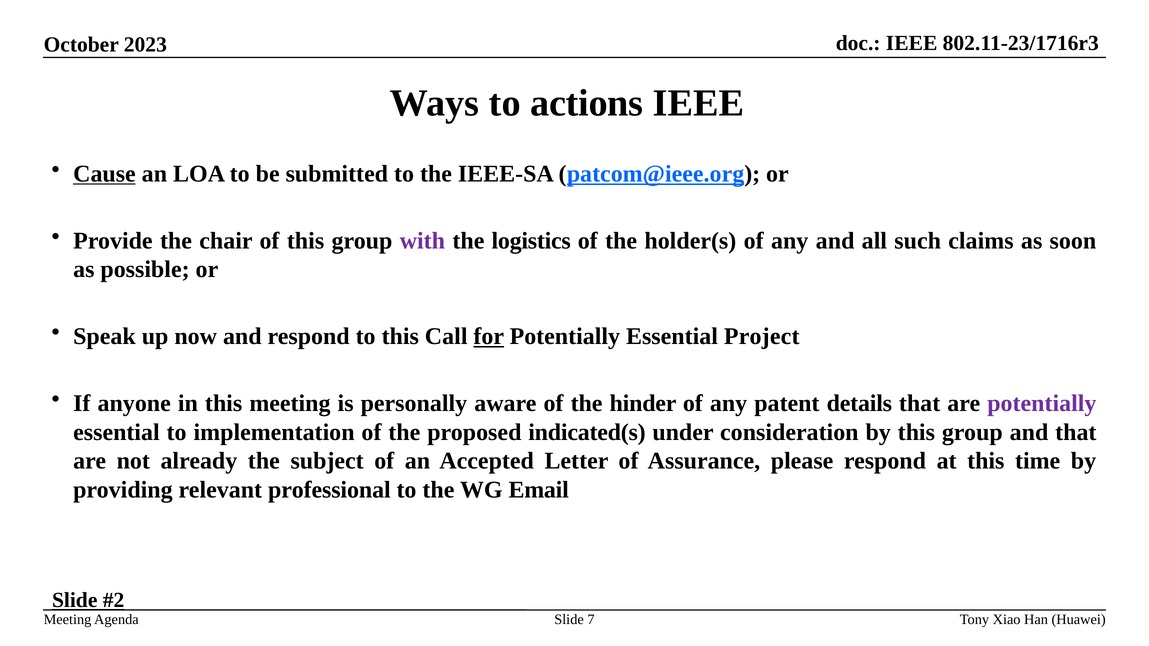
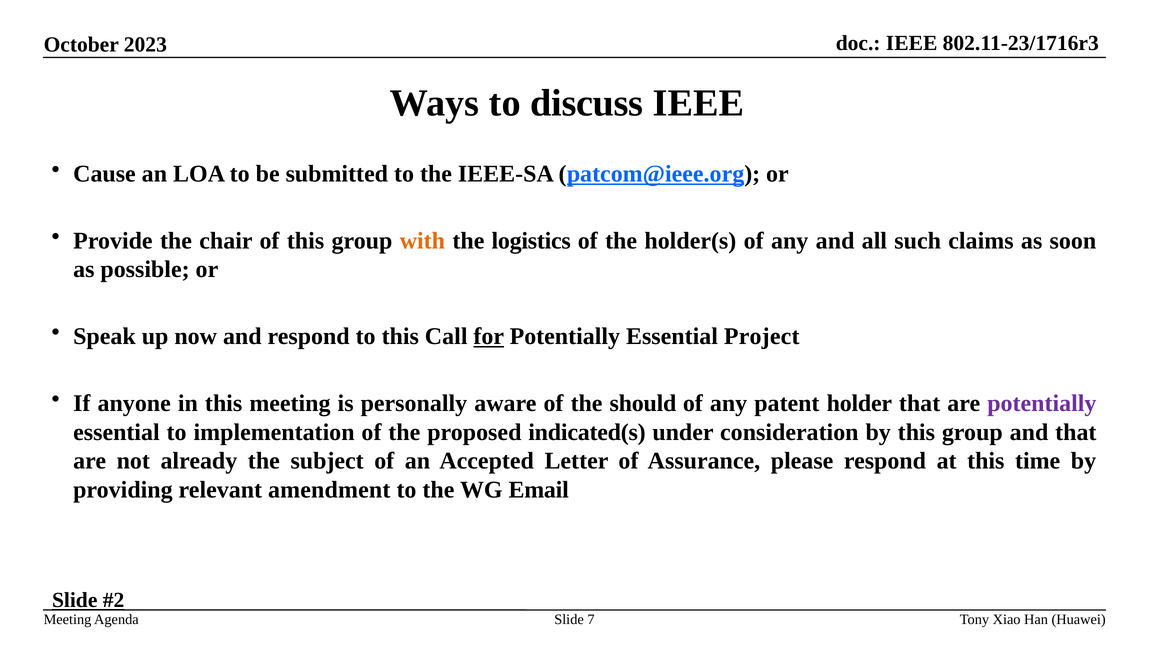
actions: actions -> discuss
Cause underline: present -> none
with colour: purple -> orange
hinder: hinder -> should
details: details -> holder
professional: professional -> amendment
